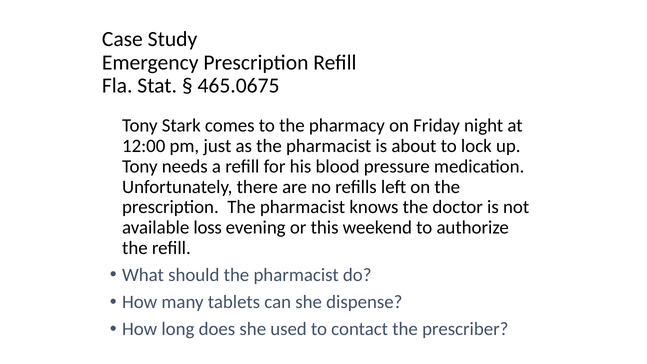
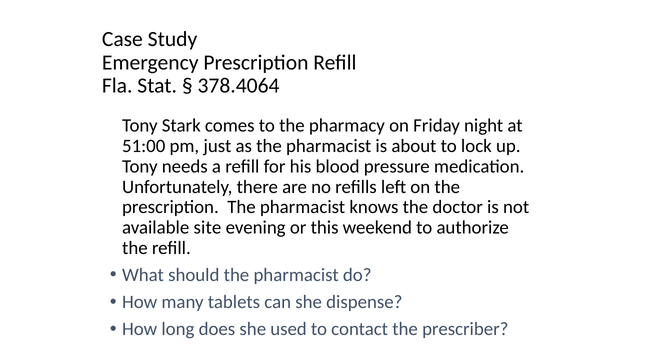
465.0675: 465.0675 -> 378.4064
12:00: 12:00 -> 51:00
loss: loss -> site
